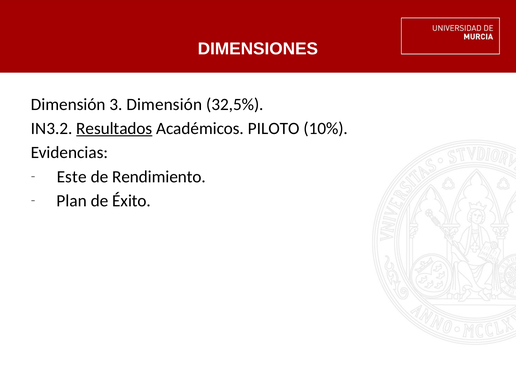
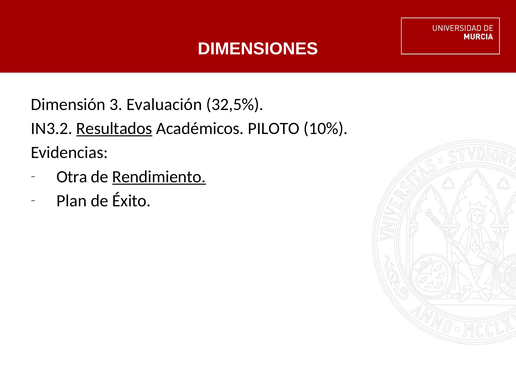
3 Dimensión: Dimensión -> Evaluación
Este: Este -> Otra
Rendimiento underline: none -> present
